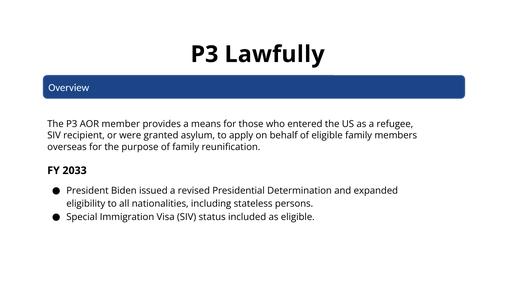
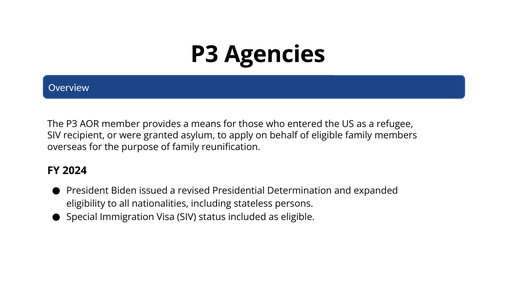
Lawfully: Lawfully -> Agencies
2033: 2033 -> 2024
